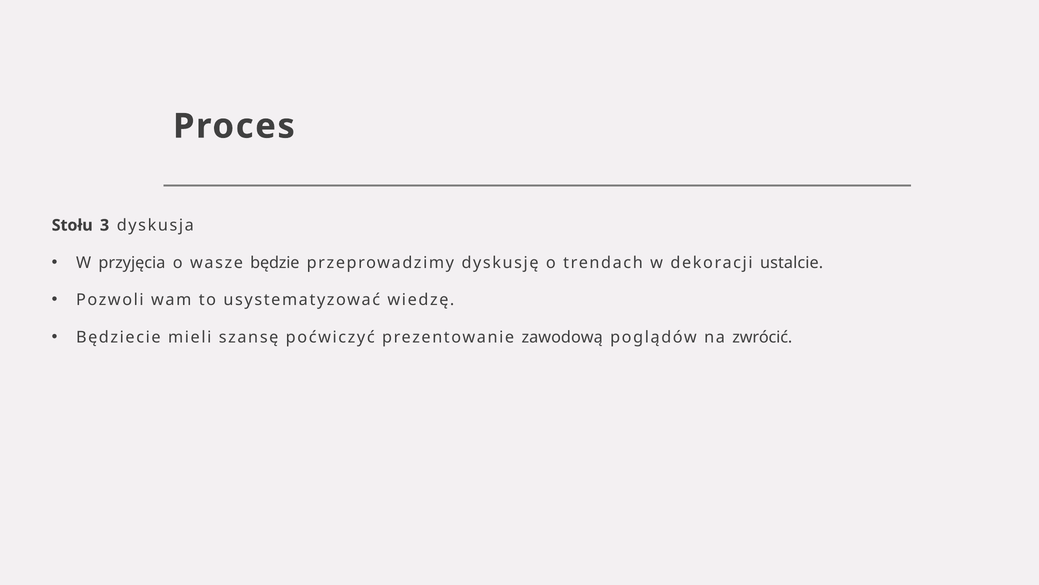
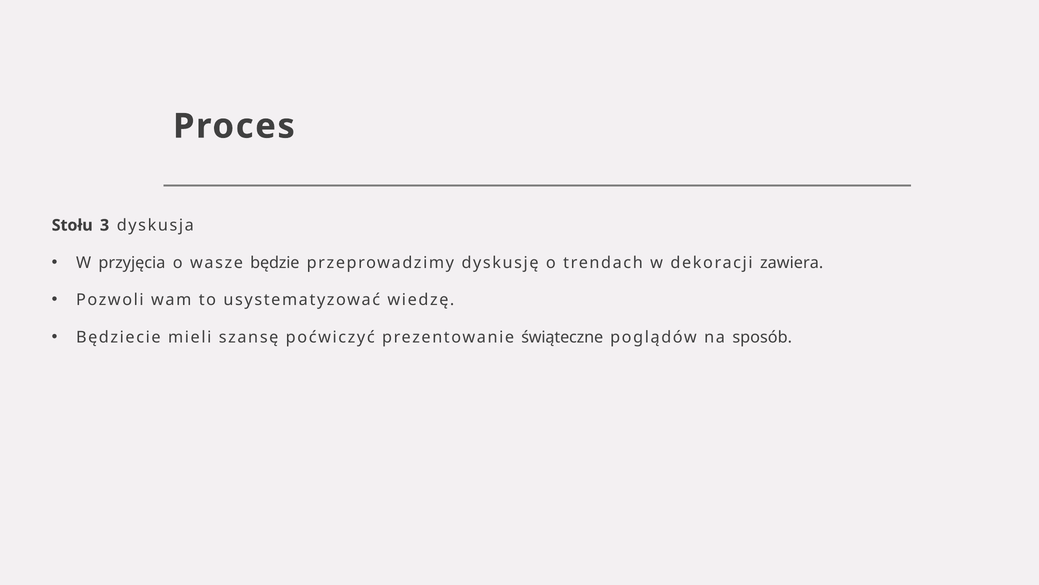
ustalcie: ustalcie -> zawiera
zawodową: zawodową -> świąteczne
zwrócić: zwrócić -> sposób
